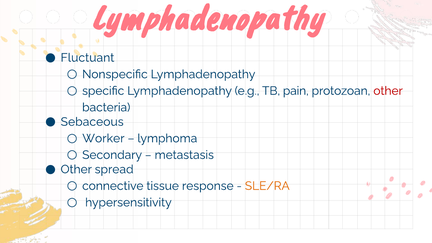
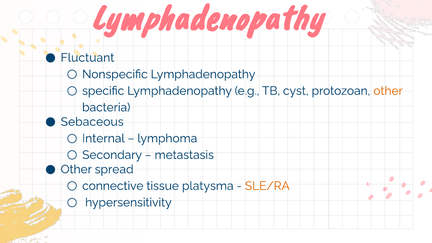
pain: pain -> cyst
other at (388, 91) colour: red -> orange
Worker: Worker -> Internal
response: response -> platysma
